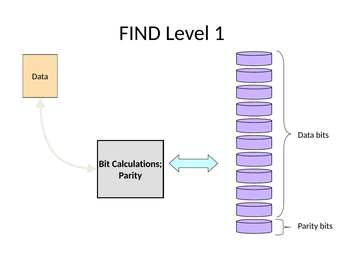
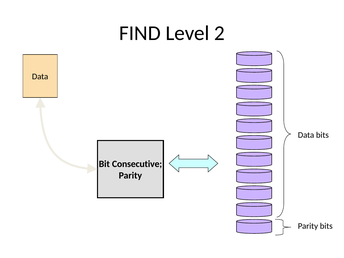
1: 1 -> 2
Calculations: Calculations -> Consecutive
